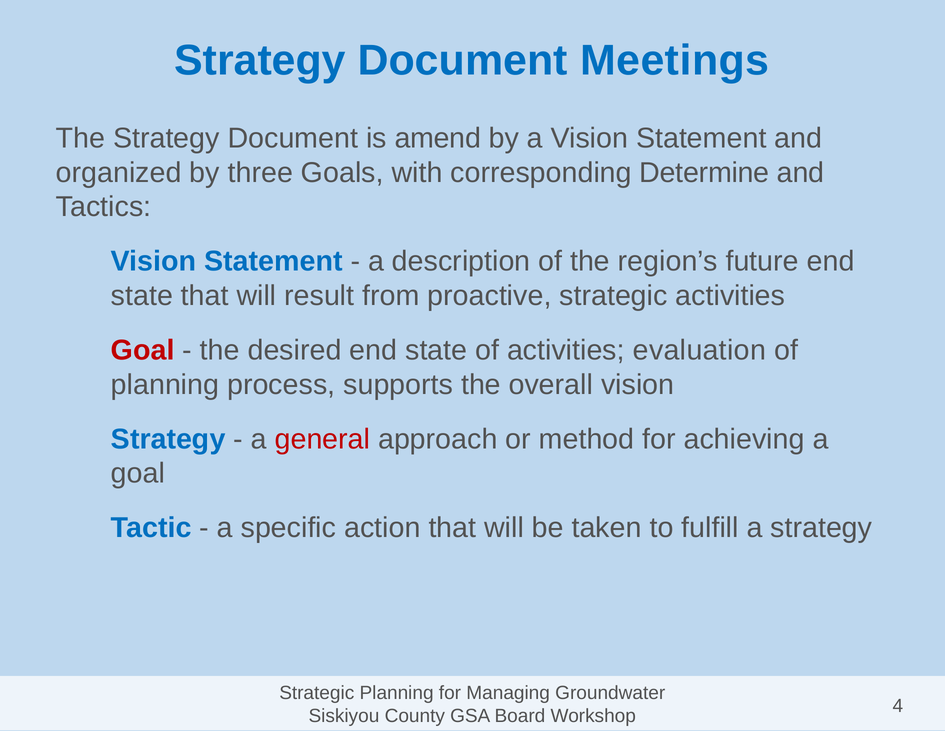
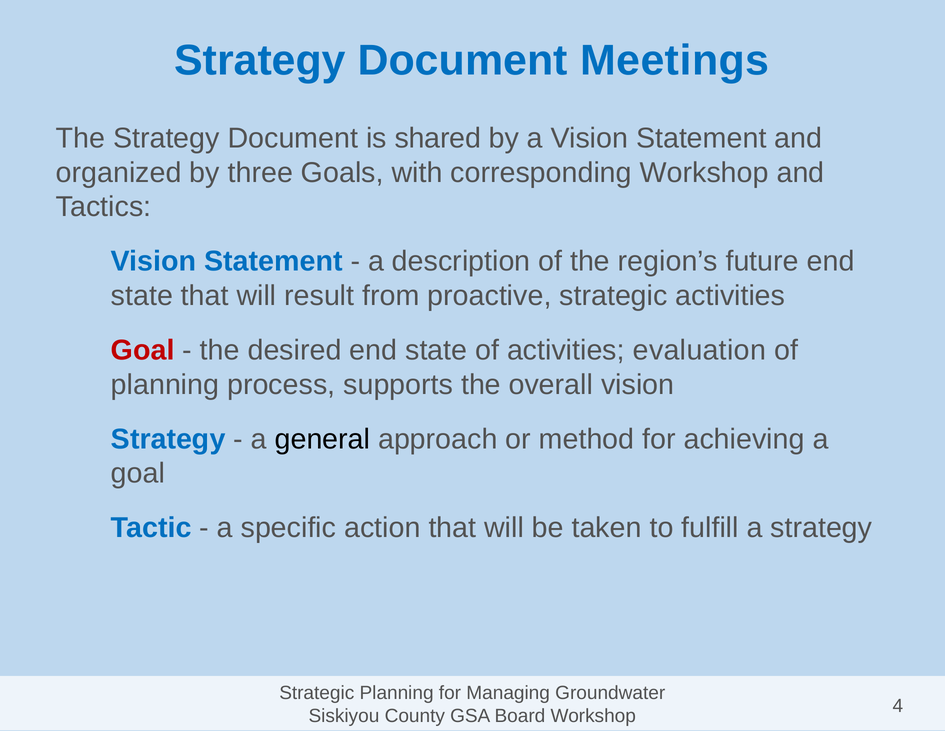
amend: amend -> shared
corresponding Determine: Determine -> Workshop
general colour: red -> black
